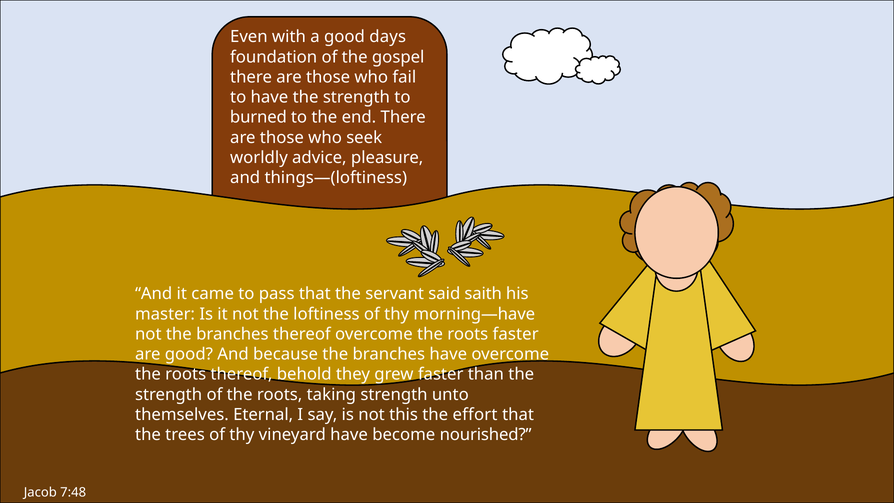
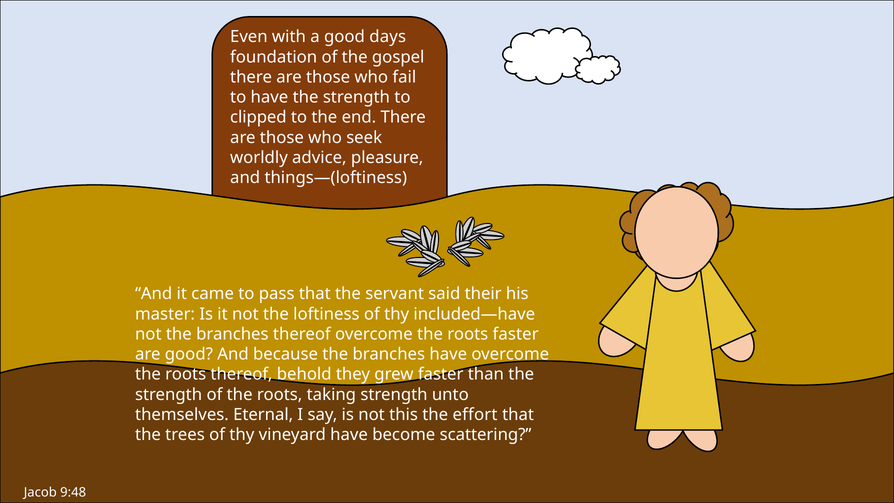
burned: burned -> clipped
saith: saith -> their
morning—have: morning—have -> included—have
nourished: nourished -> scattering
7:48: 7:48 -> 9:48
